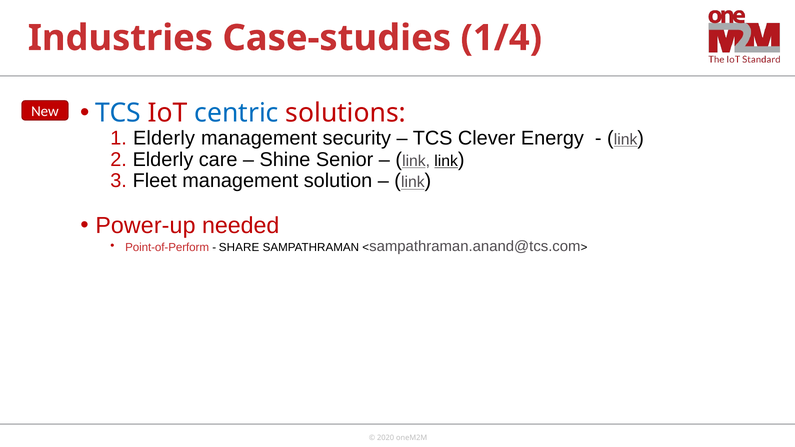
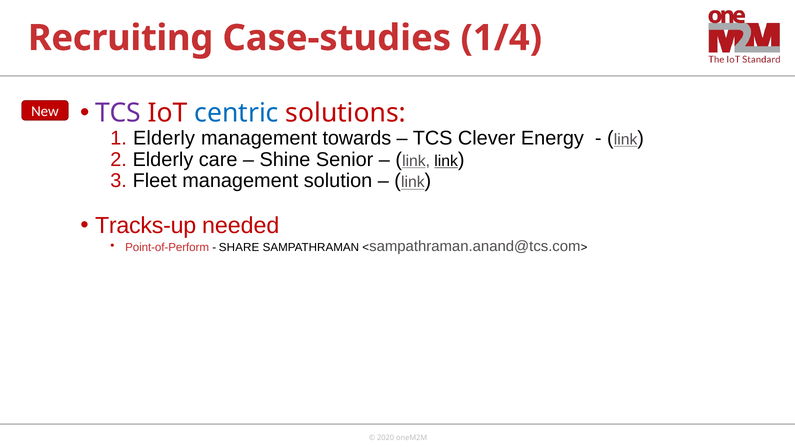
Industries: Industries -> Recruiting
TCS at (118, 113) colour: blue -> purple
security: security -> towards
Power-up: Power-up -> Tracks-up
